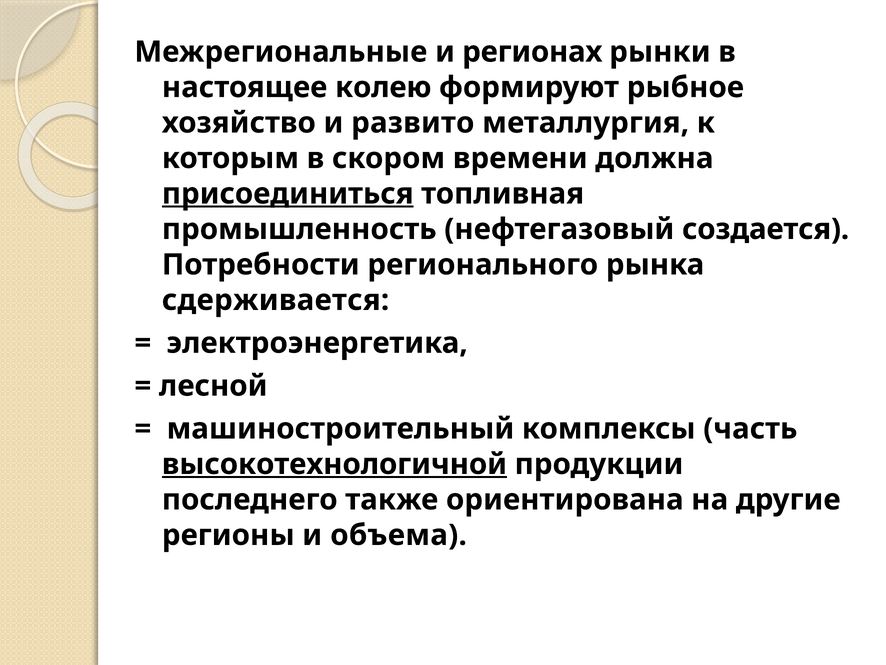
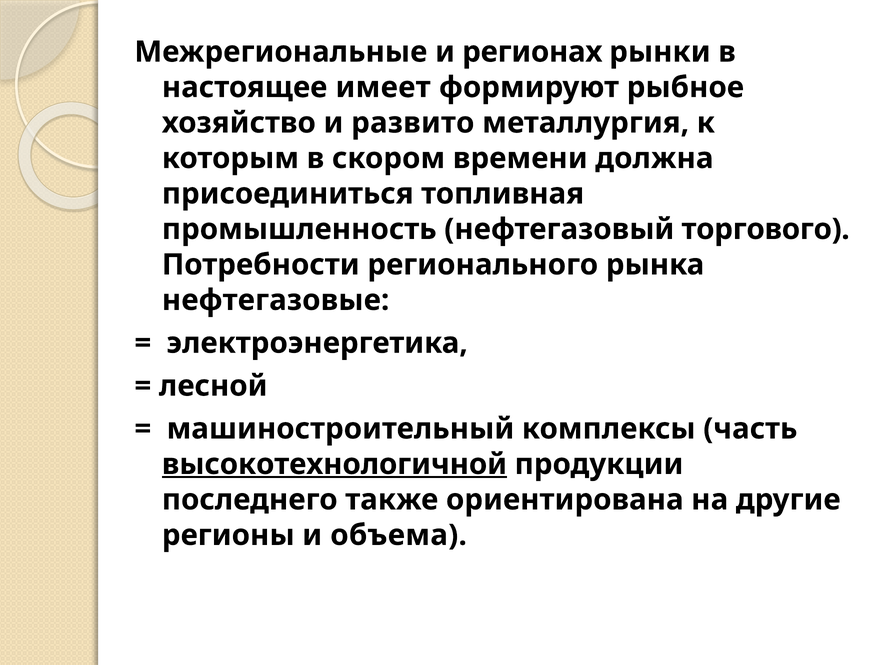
колею: колею -> имеет
присоединиться underline: present -> none
создается: создается -> торгового
сдерживается: сдерживается -> нефтегазовые
